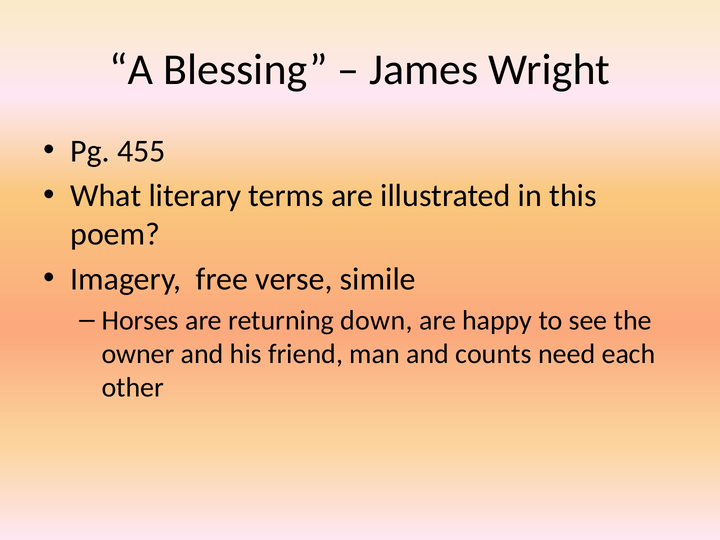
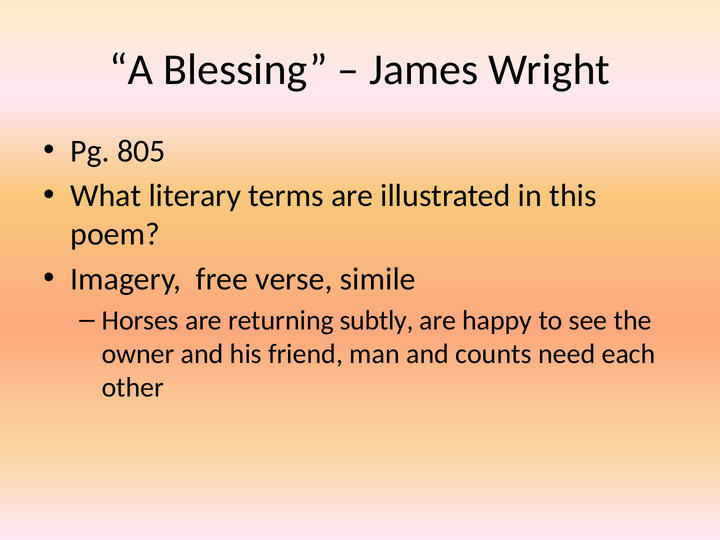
455: 455 -> 805
down: down -> subtly
